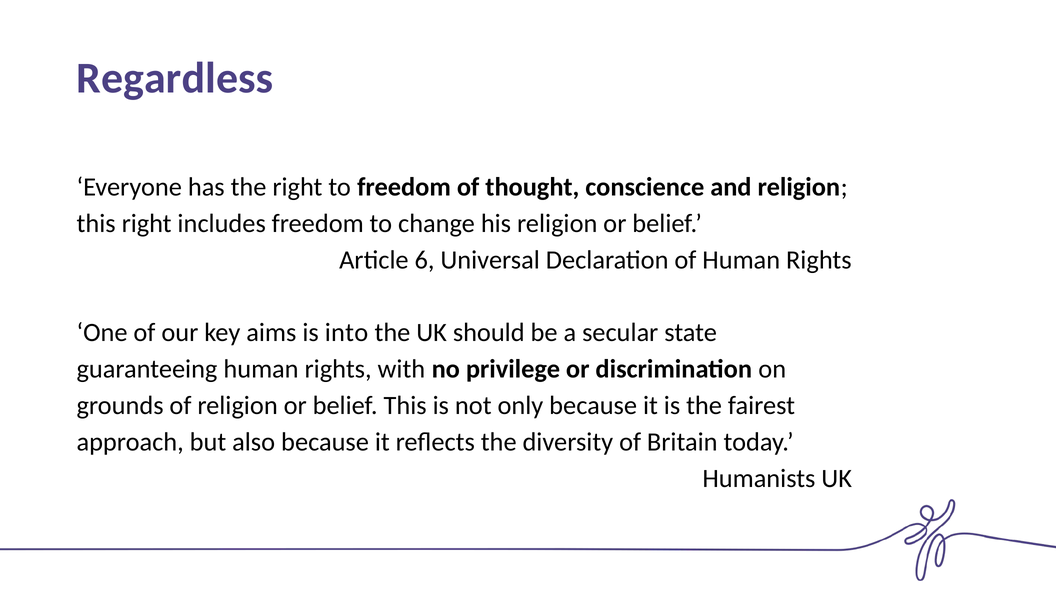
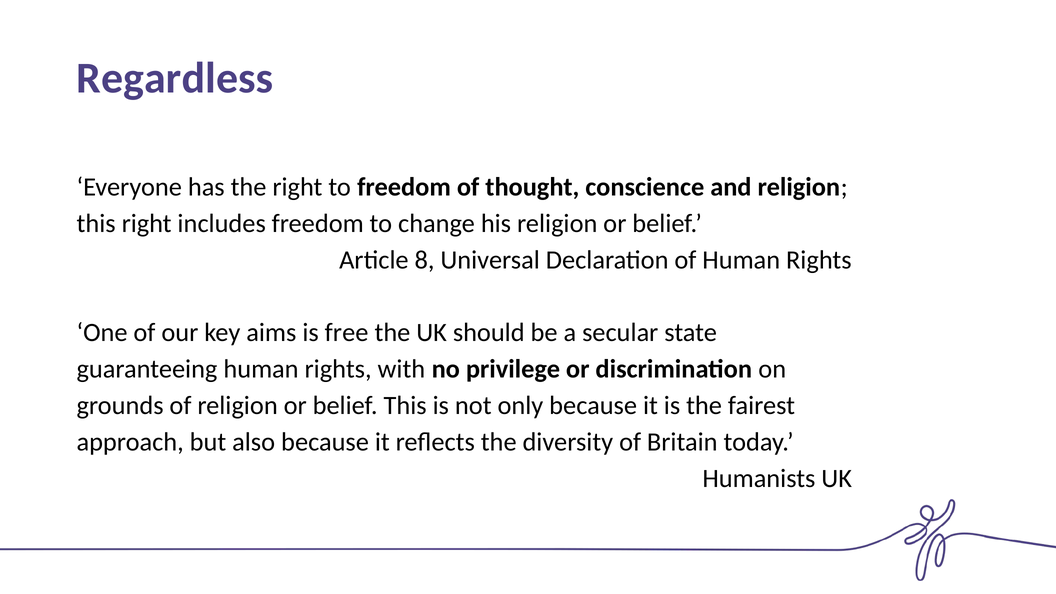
6: 6 -> 8
into: into -> free
